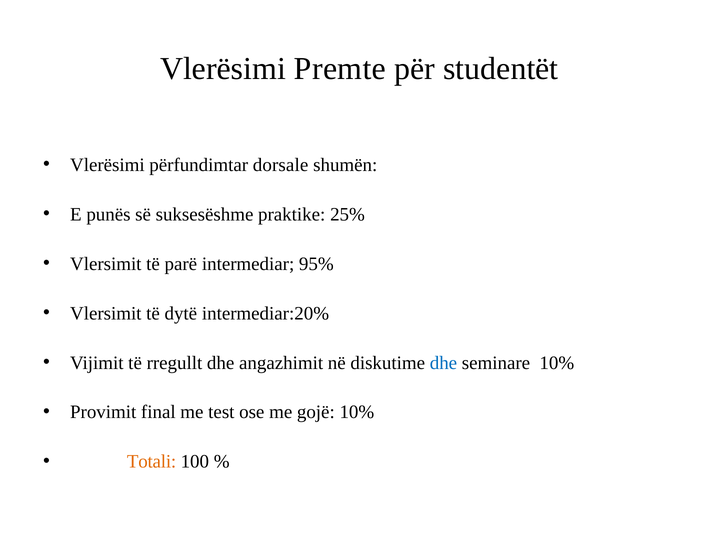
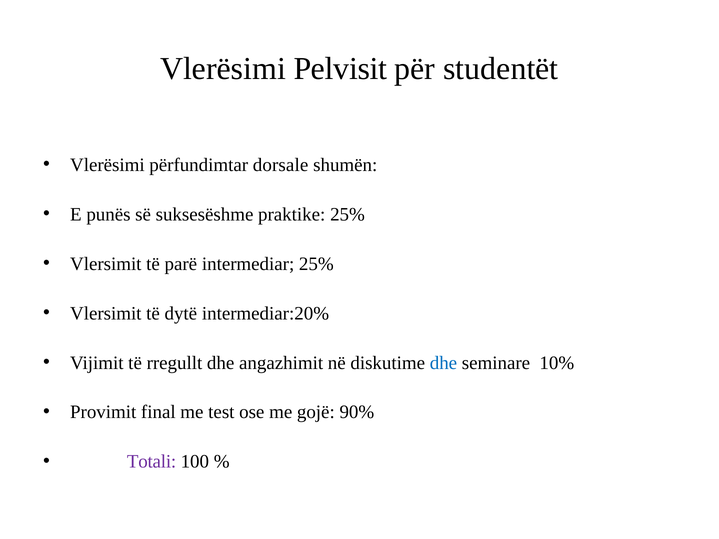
Premte: Premte -> Pelvisit
intermediar 95%: 95% -> 25%
gojë 10%: 10% -> 90%
Totali colour: orange -> purple
